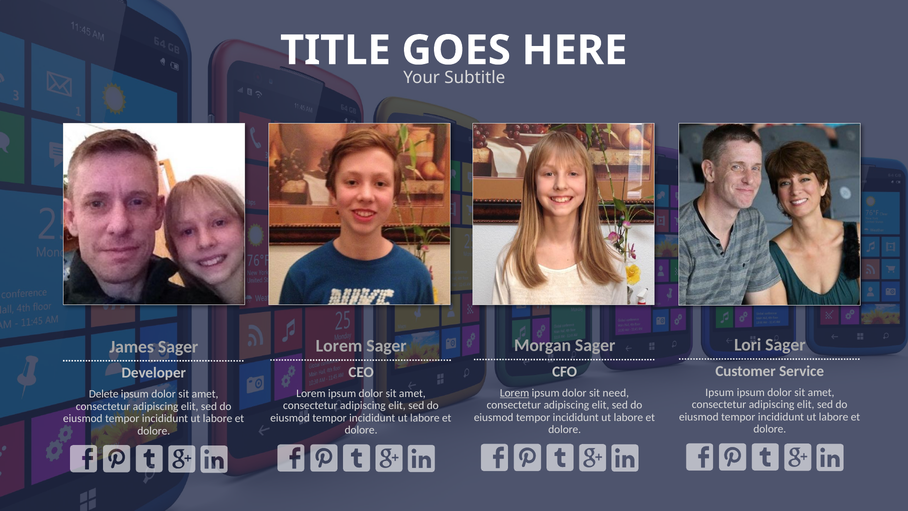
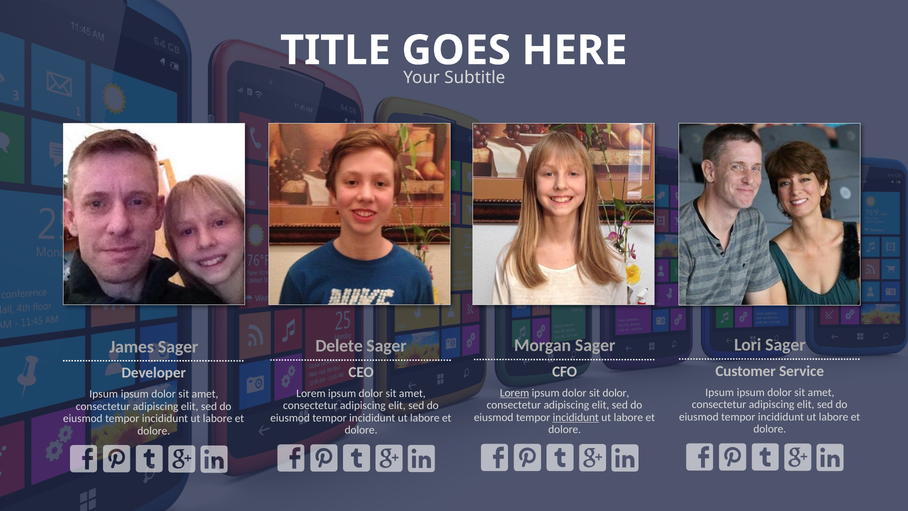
Lorem at (339, 346): Lorem -> Delete
sit need: need -> dolor
Delete at (104, 394): Delete -> Ipsum
incididunt at (576, 417) underline: none -> present
